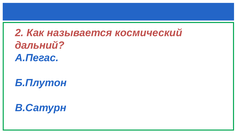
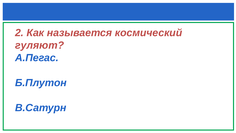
дальний: дальний -> гуляют
